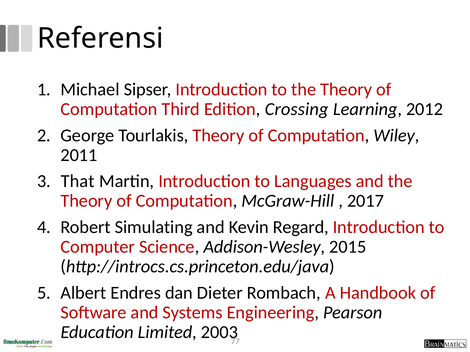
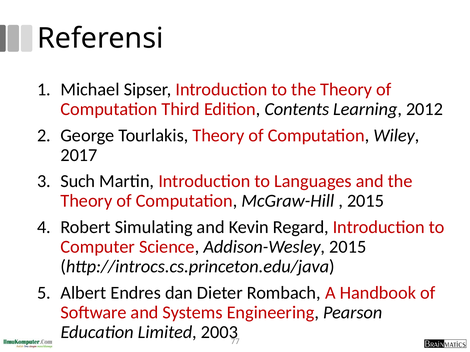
Crossing: Crossing -> Contents
2011: 2011 -> 2017
That: That -> Such
2017 at (366, 201): 2017 -> 2015
